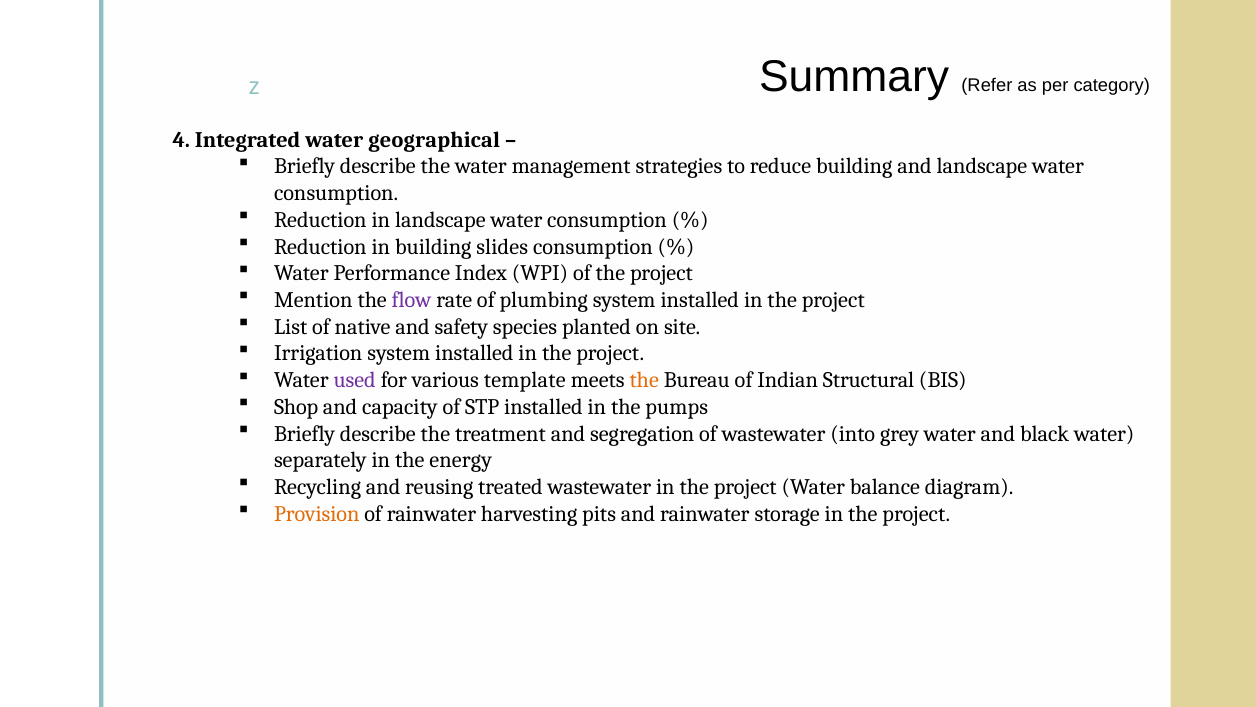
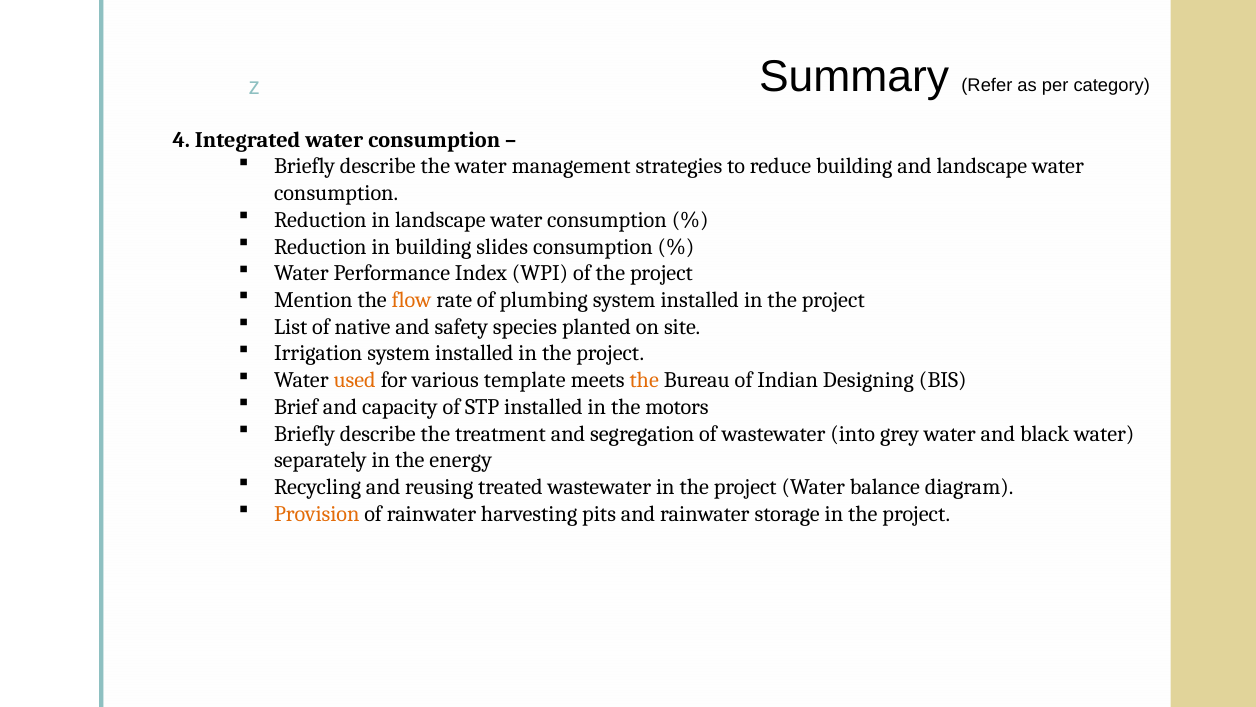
Integrated water geographical: geographical -> consumption
flow colour: purple -> orange
used colour: purple -> orange
Structural: Structural -> Designing
Shop: Shop -> Brief
pumps: pumps -> motors
